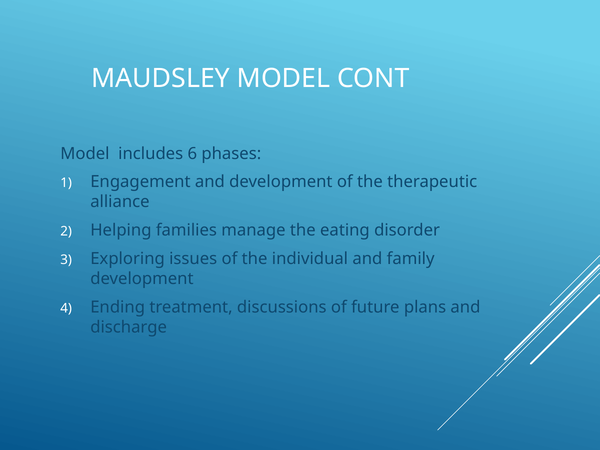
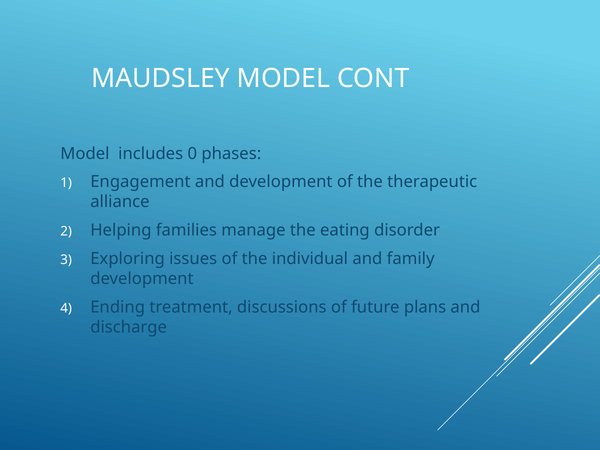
6: 6 -> 0
